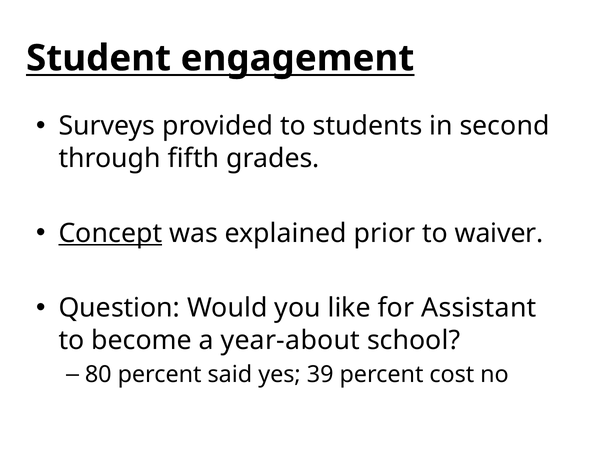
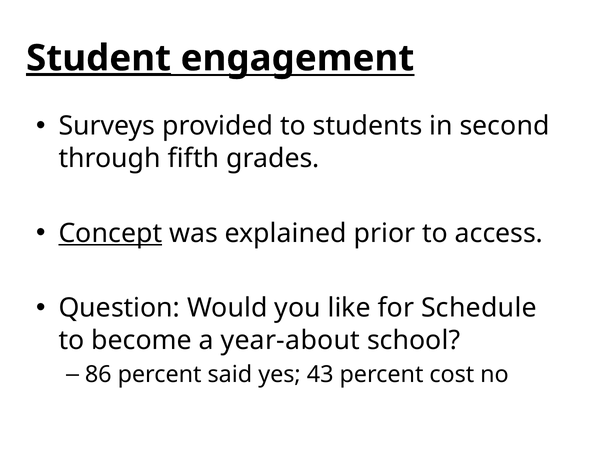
Student underline: none -> present
waiver: waiver -> access
Assistant: Assistant -> Schedule
80: 80 -> 86
39: 39 -> 43
